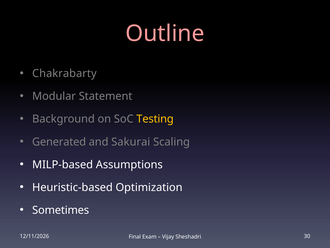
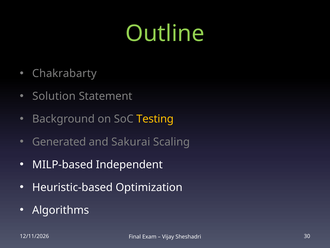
Outline colour: pink -> light green
Modular: Modular -> Solution
Assumptions: Assumptions -> Independent
Sometimes: Sometimes -> Algorithms
